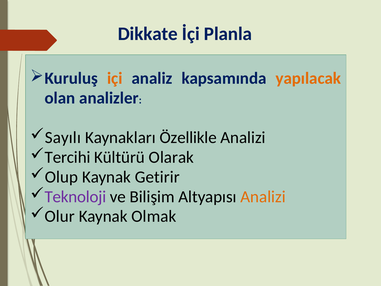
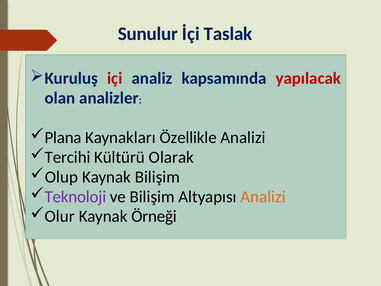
Dikkate: Dikkate -> Sunulur
Planla: Planla -> Taslak
içi colour: orange -> red
yapılacak colour: orange -> red
Sayılı: Sayılı -> Plana
Kaynak Getirir: Getirir -> Bilişim
Olmak: Olmak -> Örneği
